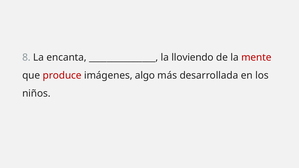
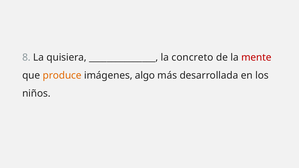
encanta: encanta -> quisiera
lloviendo: lloviendo -> concreto
produce colour: red -> orange
